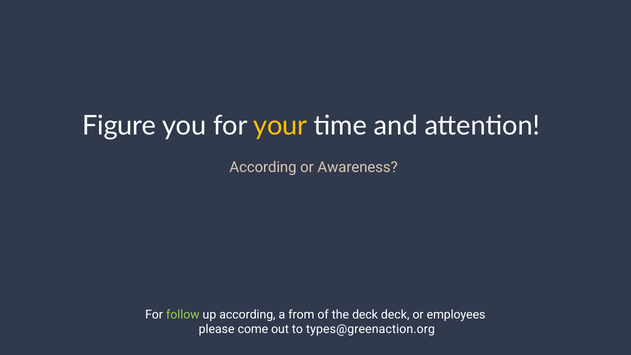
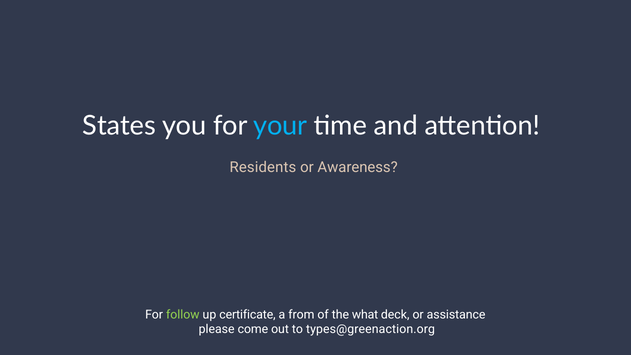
Figure: Figure -> States
your colour: yellow -> light blue
According at (263, 167): According -> Residents
up according: according -> certificate
the deck: deck -> what
employees: employees -> assistance
